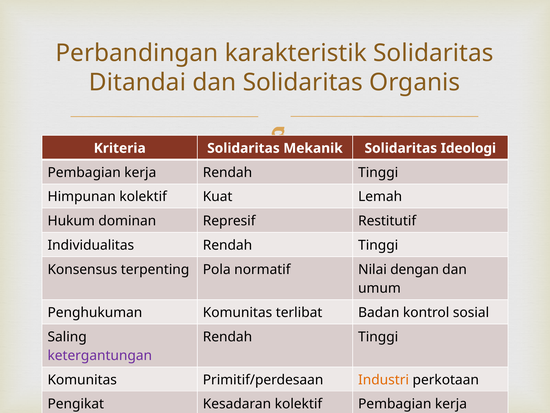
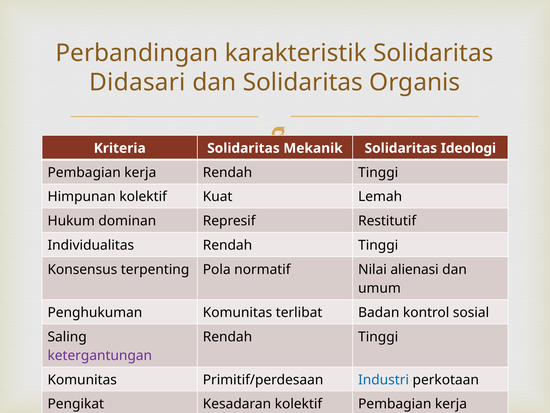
Ditandai: Ditandai -> Didasari
dengan: dengan -> alienasi
Industri colour: orange -> blue
